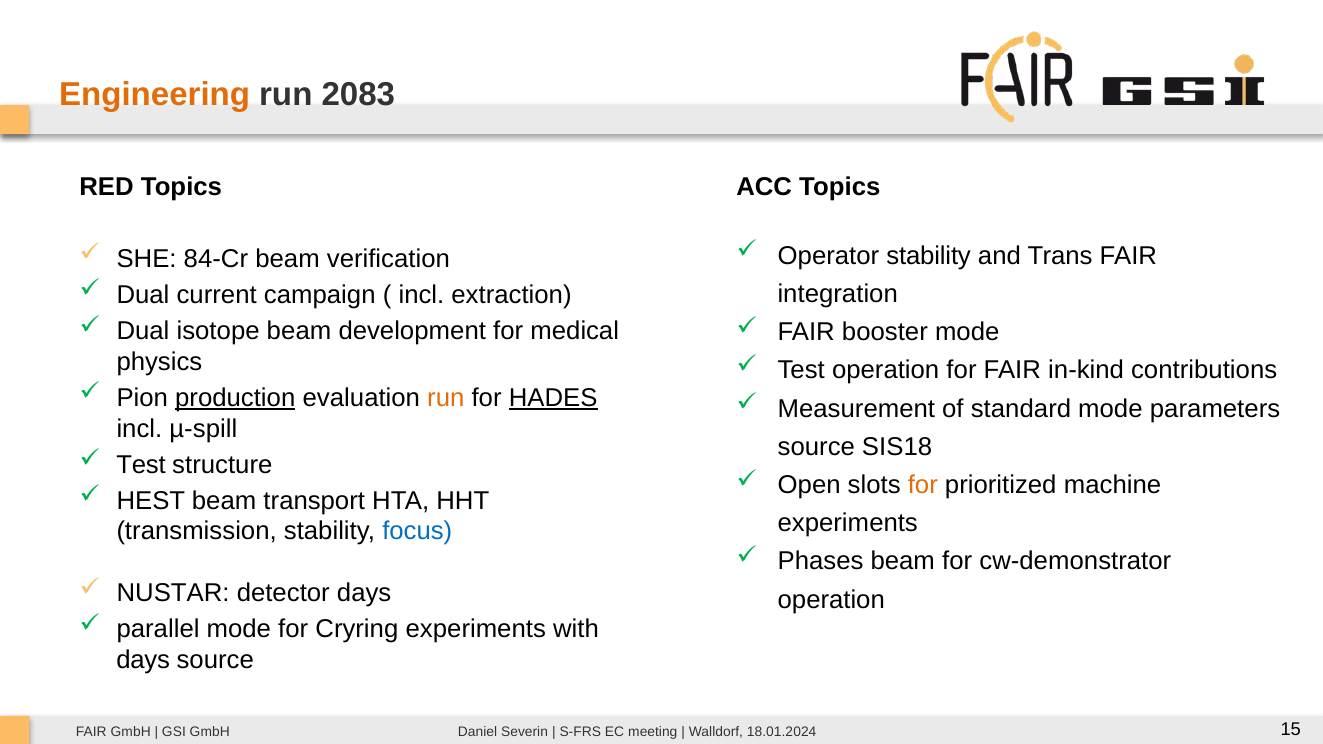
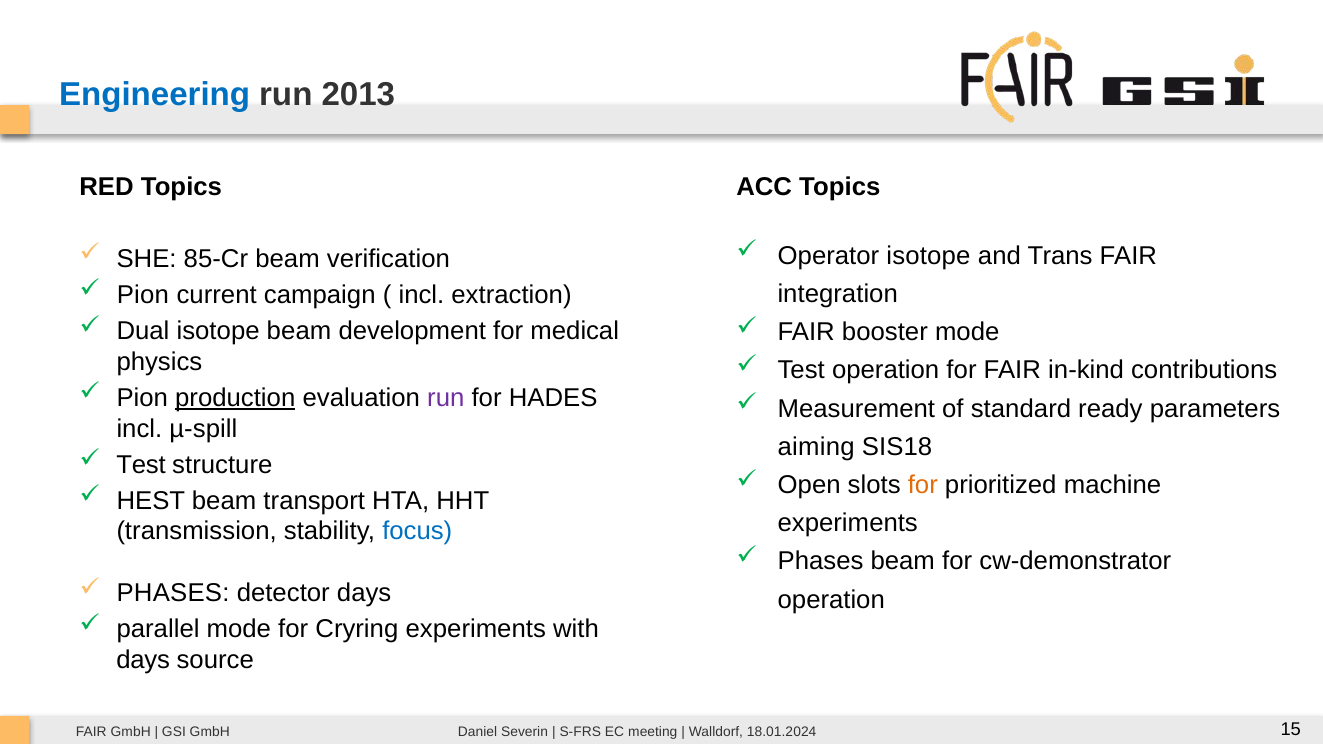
Engineering colour: orange -> blue
2083: 2083 -> 2013
Operator stability: stability -> isotope
84-Cr: 84-Cr -> 85-Cr
Dual at (143, 295): Dual -> Pion
run at (446, 398) colour: orange -> purple
HADES underline: present -> none
standard mode: mode -> ready
source at (816, 447): source -> aiming
NUSTAR at (173, 593): NUSTAR -> PHASES
